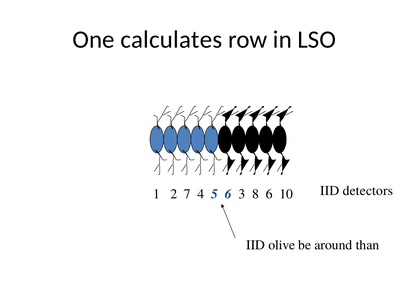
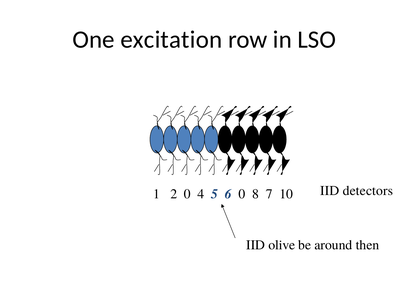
calculates: calculates -> excitation
2 7: 7 -> 0
6 3: 3 -> 0
8 6: 6 -> 7
than: than -> then
